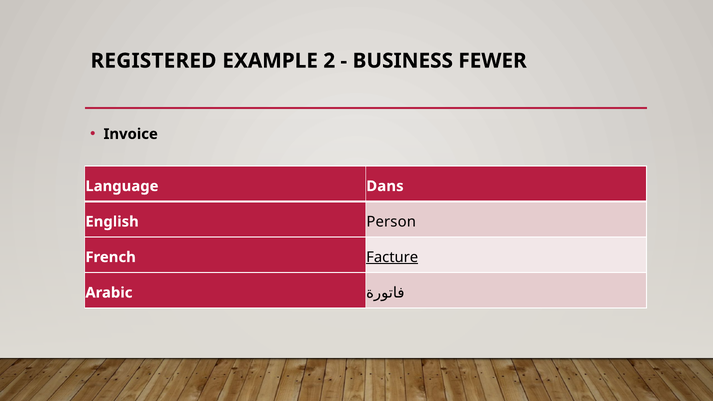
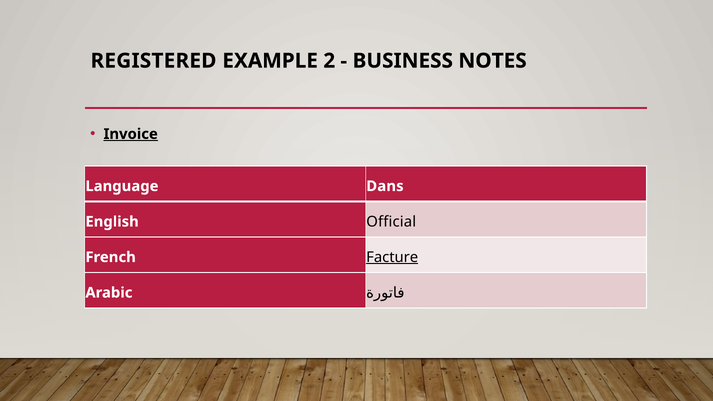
FEWER: FEWER -> NOTES
Invoice underline: none -> present
Person: Person -> Official
